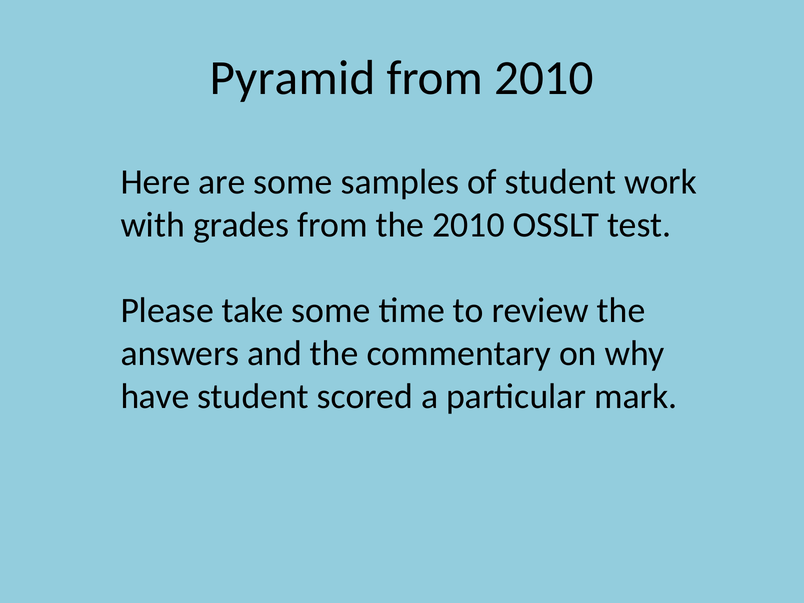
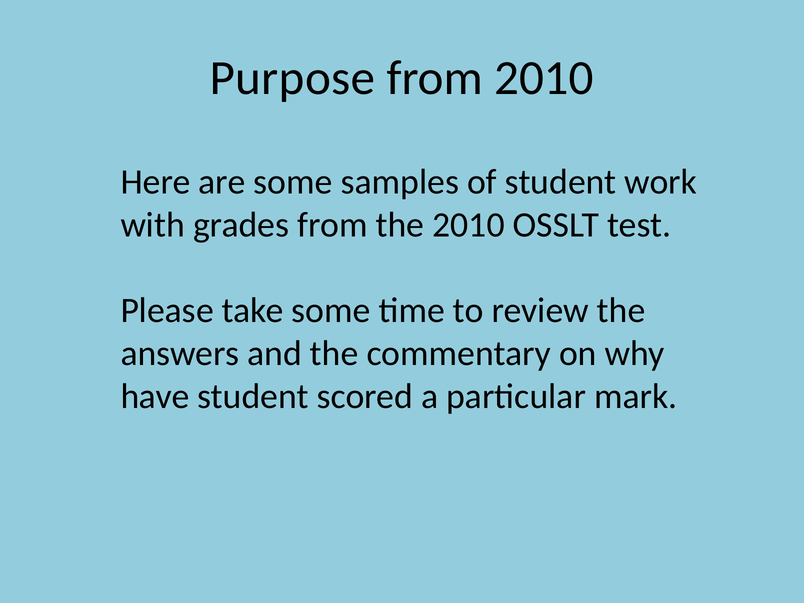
Pyramid: Pyramid -> Purpose
